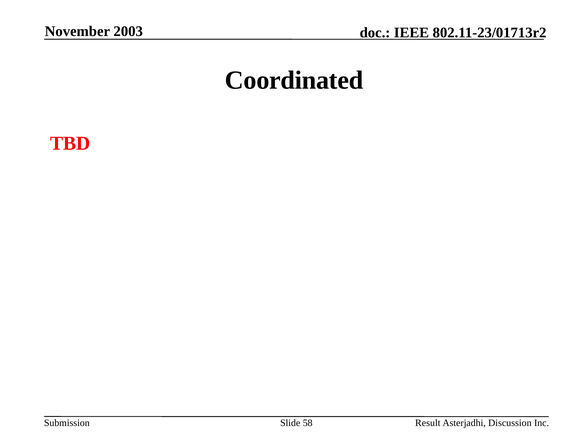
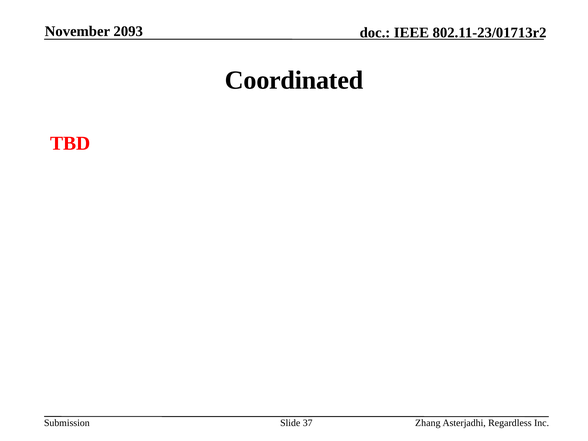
2003: 2003 -> 2093
58: 58 -> 37
Result: Result -> Zhang
Discussion: Discussion -> Regardless
